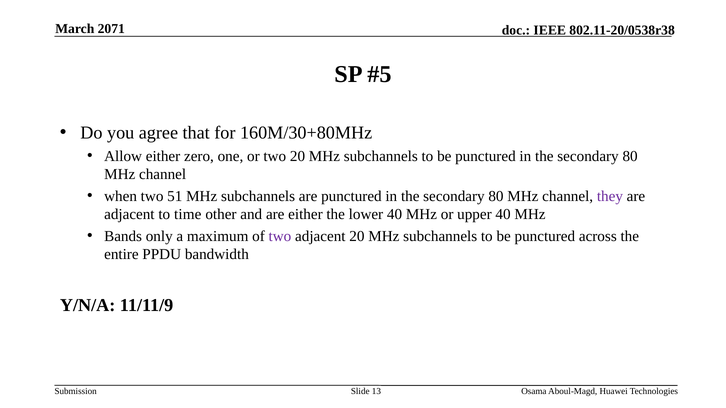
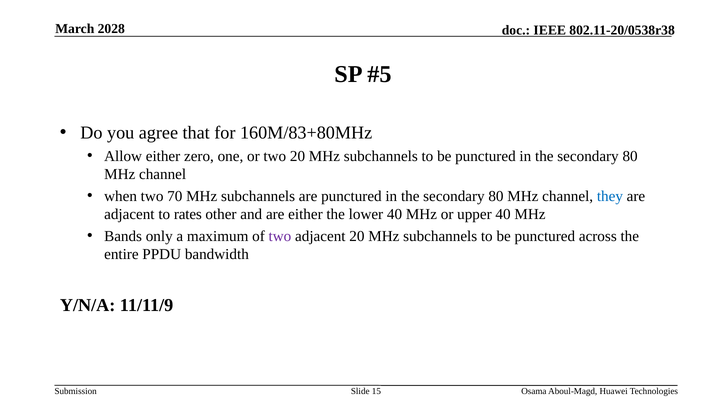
2071: 2071 -> 2028
160M/30+80MHz: 160M/30+80MHz -> 160M/83+80MHz
51: 51 -> 70
they colour: purple -> blue
time: time -> rates
13: 13 -> 15
